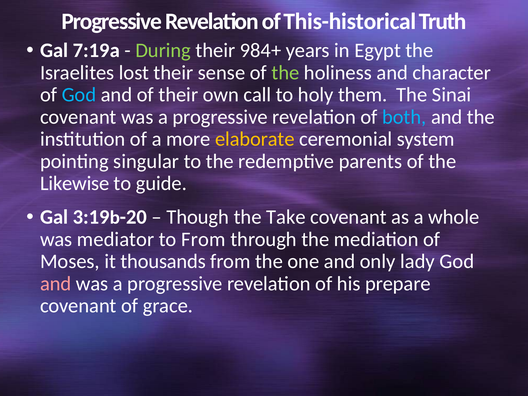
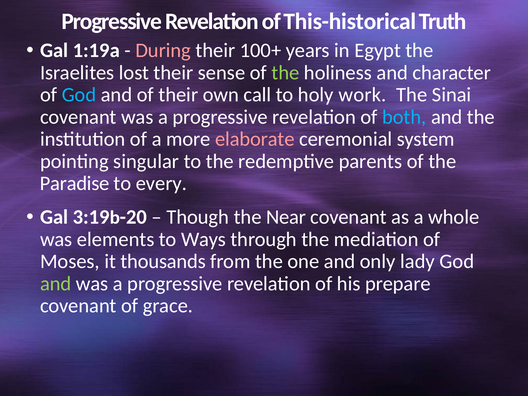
7:19a: 7:19a -> 1:19a
During colour: light green -> pink
984+: 984+ -> 100+
them: them -> work
elaborate colour: yellow -> pink
Likewise: Likewise -> Paradise
guide: guide -> every
Take: Take -> Near
mediator: mediator -> elements
to From: From -> Ways
and at (56, 284) colour: pink -> light green
